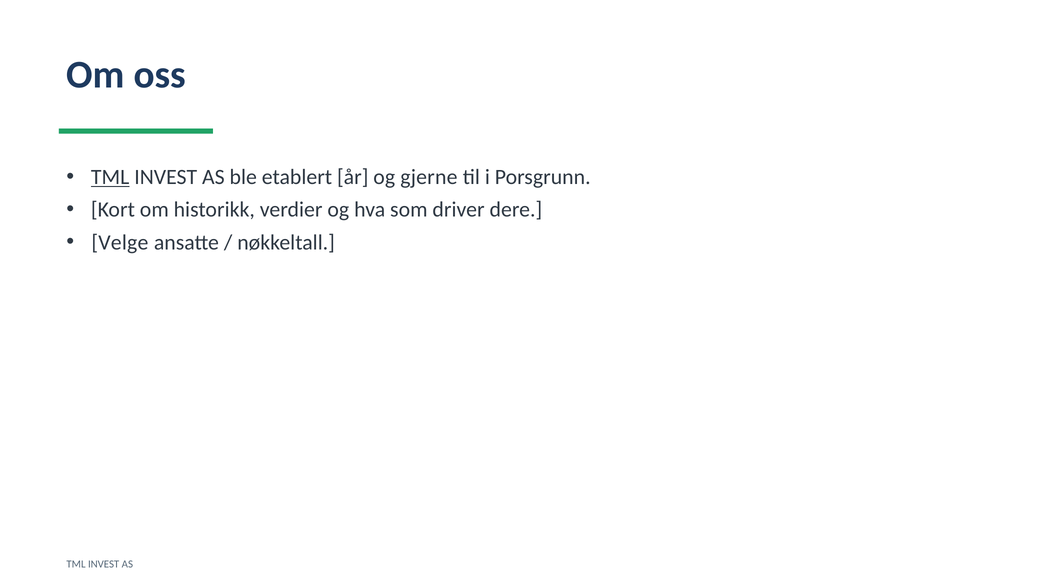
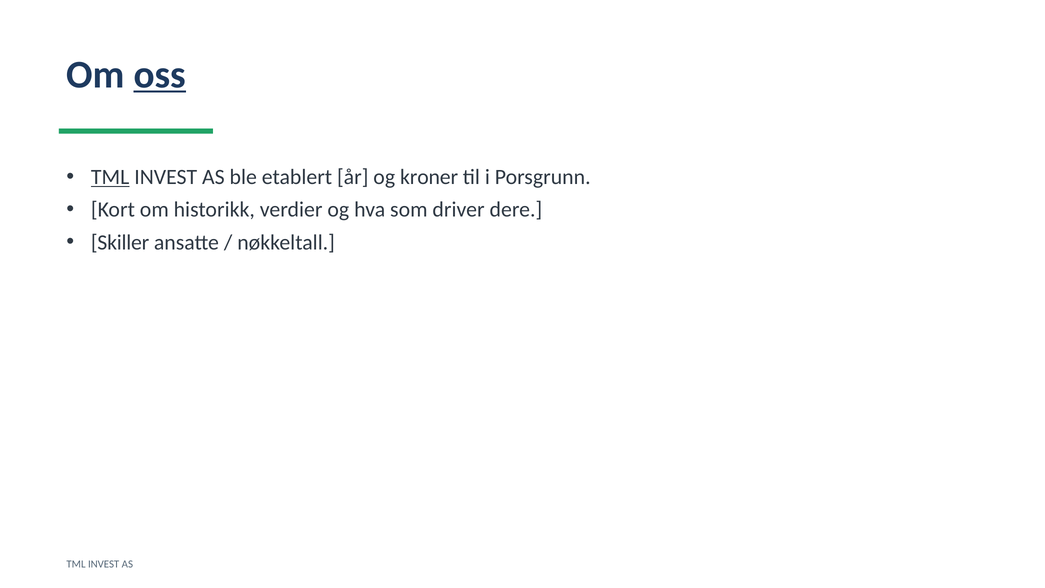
oss underline: none -> present
gjerne: gjerne -> kroner
Velge: Velge -> Skiller
